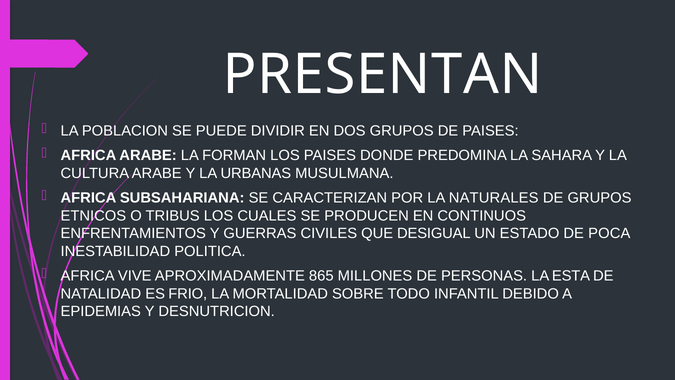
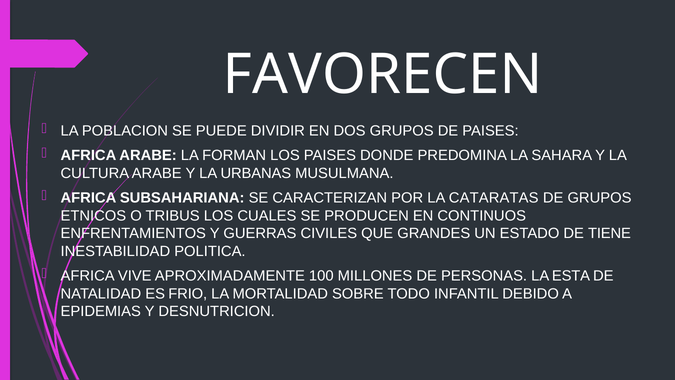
PRESENTAN: PRESENTAN -> FAVORECEN
NATURALES: NATURALES -> CATARATAS
DESIGUAL: DESIGUAL -> GRANDES
POCA: POCA -> TIENE
865: 865 -> 100
